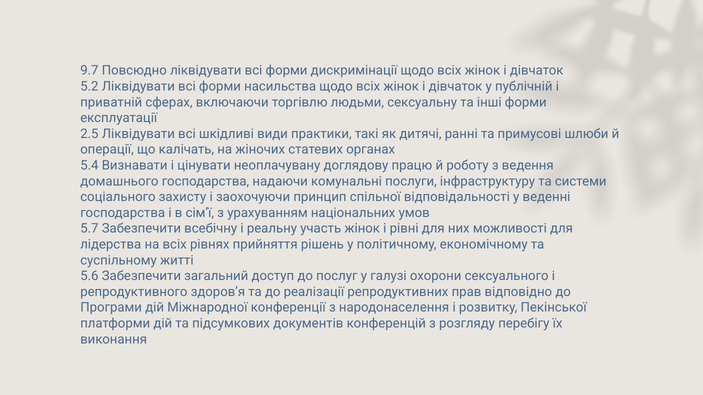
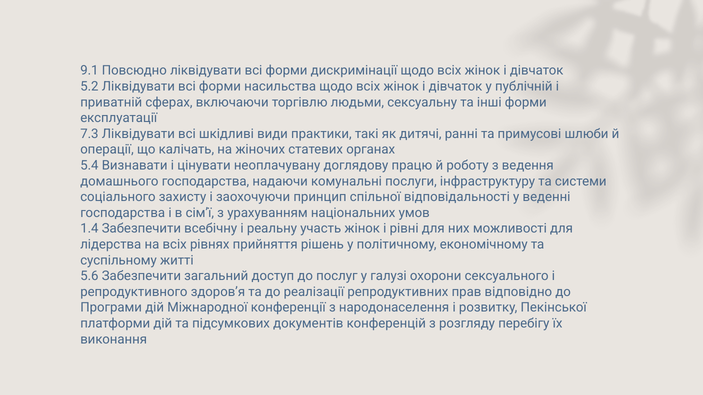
9.7: 9.7 -> 9.1
2.5: 2.5 -> 7.3
5.7: 5.7 -> 1.4
